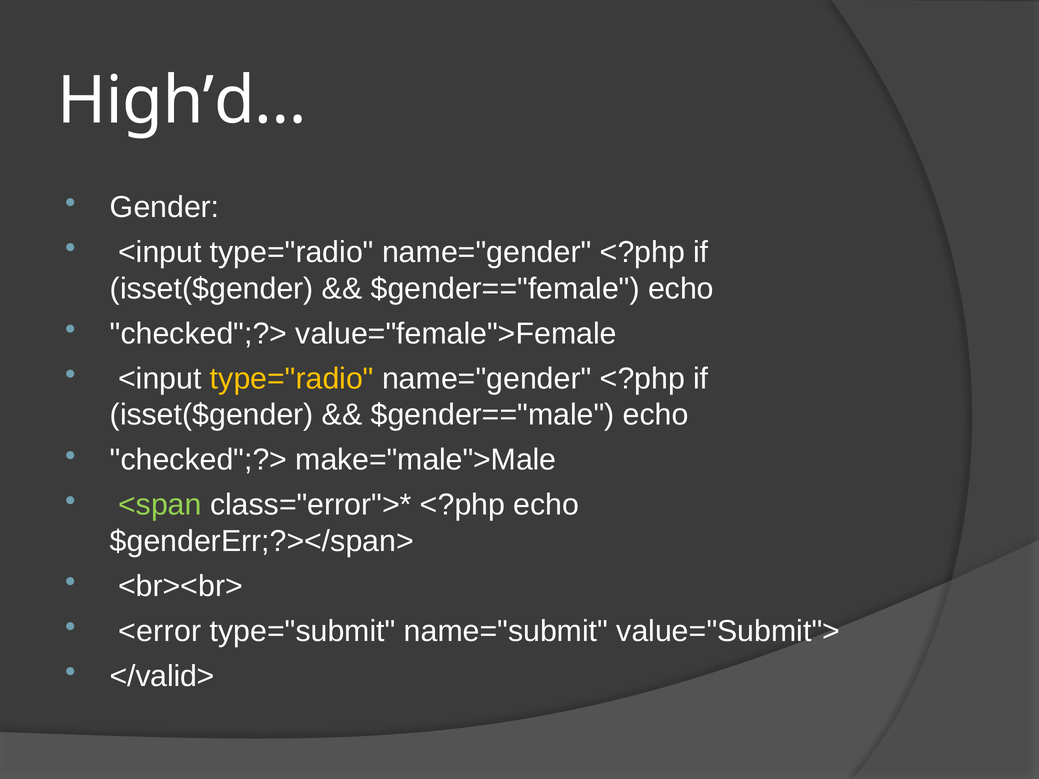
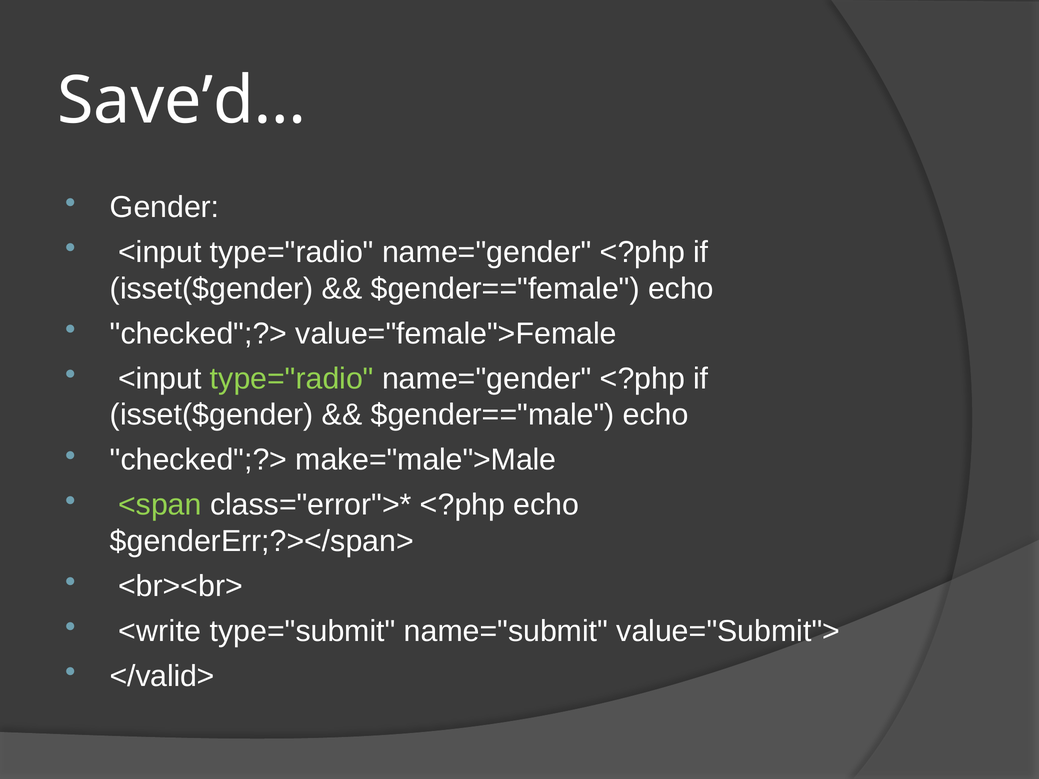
High’d…: High’d… -> Save’d…
type="radio at (292, 379) colour: yellow -> light green
<error: <error -> <write
